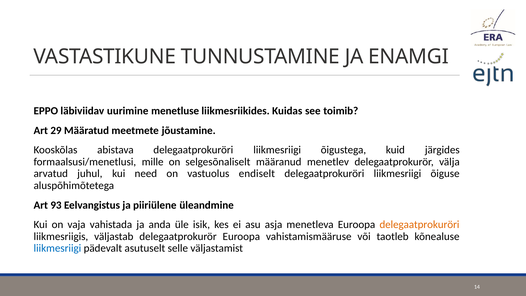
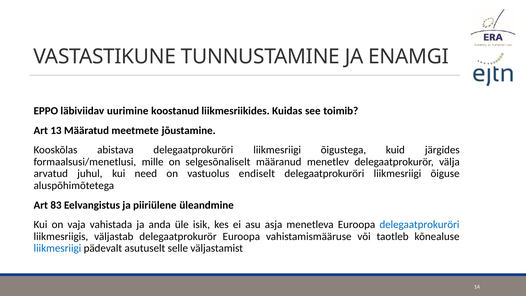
menetluse: menetluse -> koostanud
29: 29 -> 13
93: 93 -> 83
delegaatprokuröri at (419, 225) colour: orange -> blue
